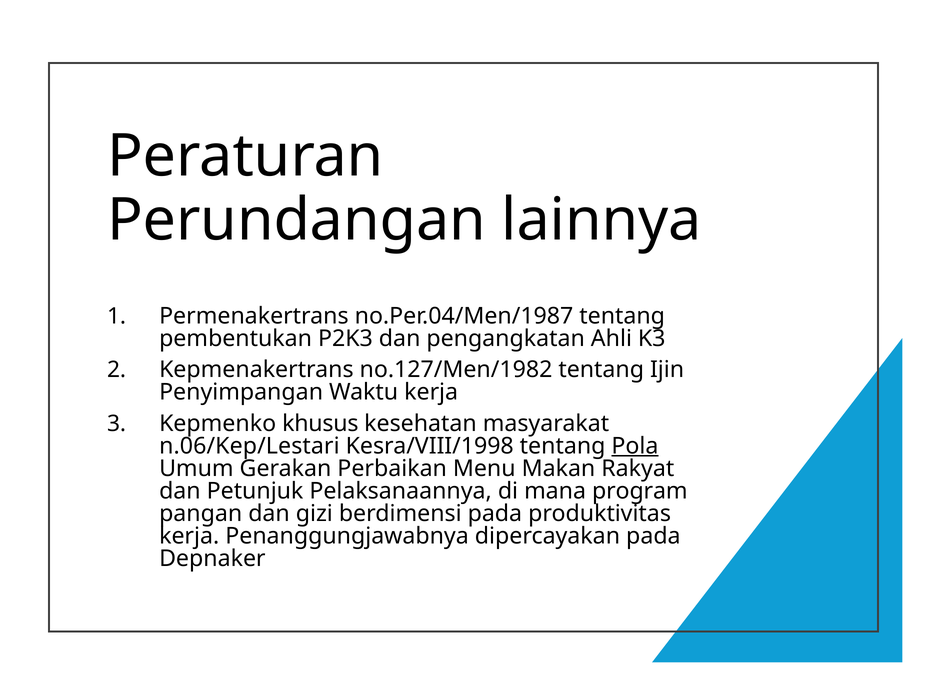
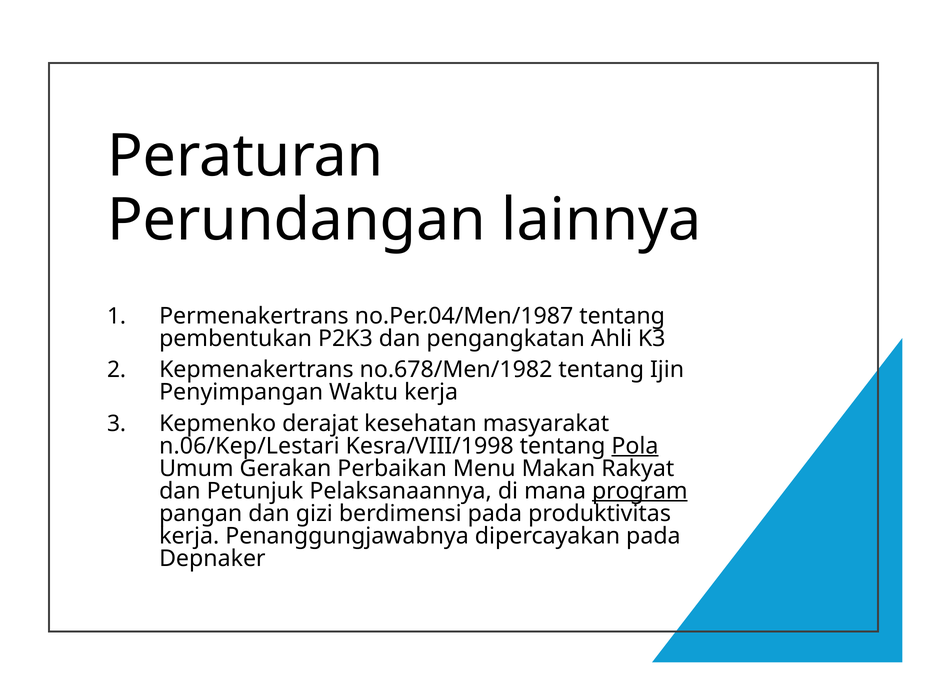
no.127/Men/1982: no.127/Men/1982 -> no.678/Men/1982
khusus: khusus -> derajat
program underline: none -> present
